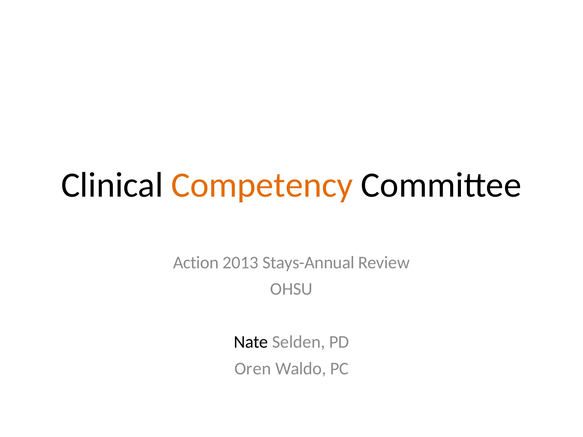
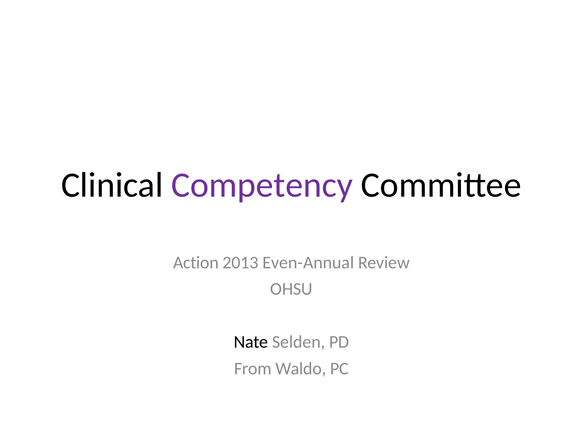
Competency colour: orange -> purple
Stays-Annual: Stays-Annual -> Even-Annual
Oren: Oren -> From
